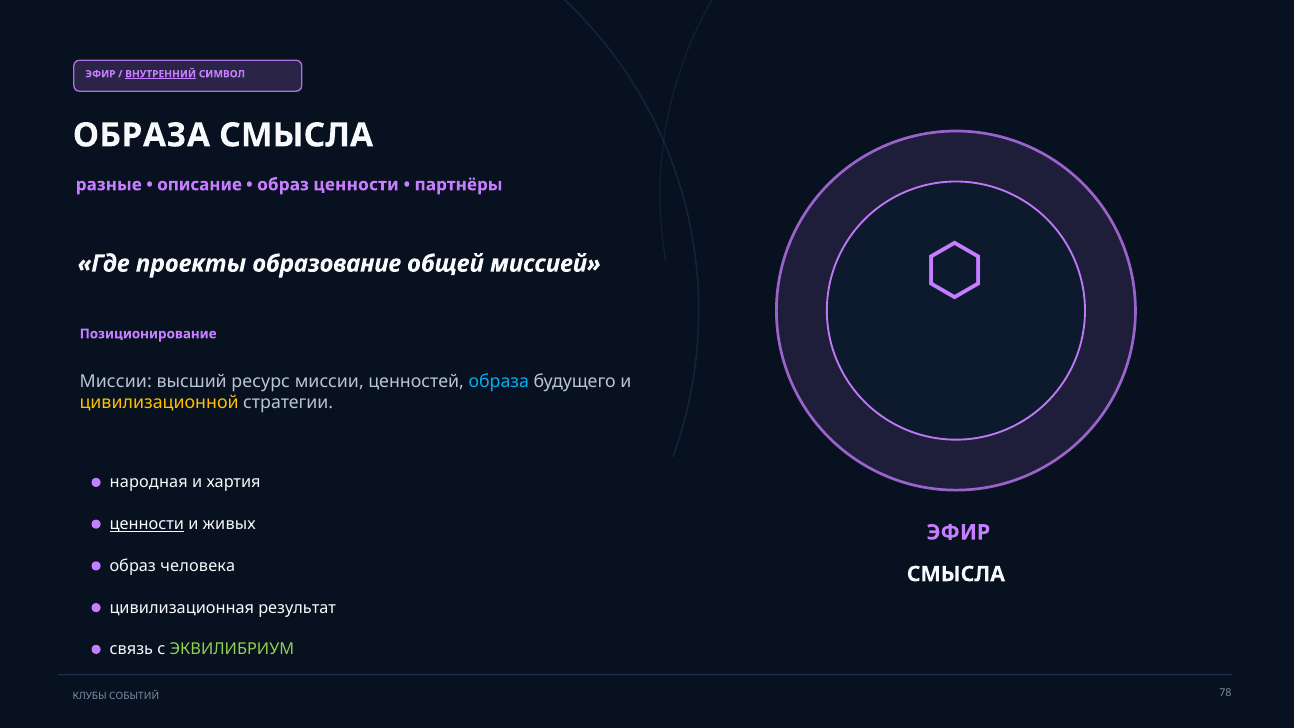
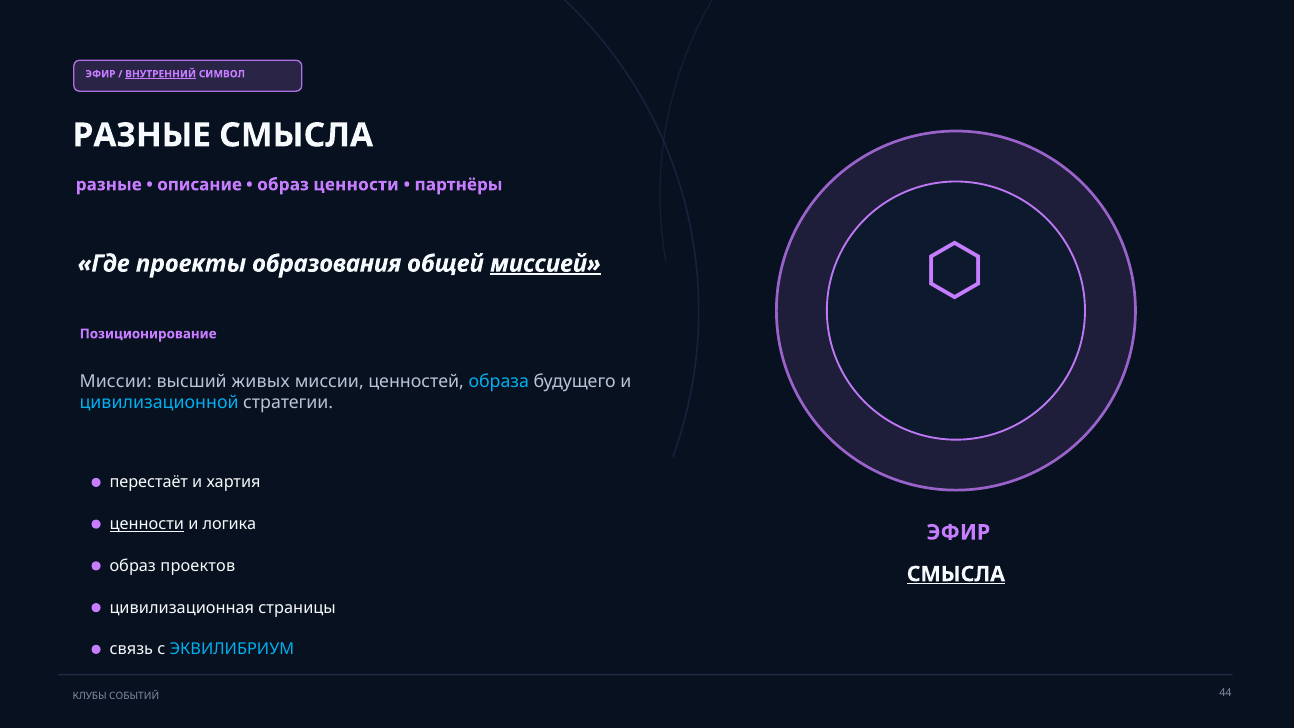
ОБРАЗА at (142, 135): ОБРАЗА -> РАЗНЫЕ
образование: образование -> образования
миссией underline: none -> present
ресурс: ресурс -> живых
цивилизационной colour: yellow -> light blue
народная: народная -> перестаёт
живых: живых -> логика
человека: человека -> проектов
СМЫСЛА at (956, 574) underline: none -> present
результат: результат -> страницы
ЭКВИЛИБРИУМ colour: light green -> light blue
78: 78 -> 44
